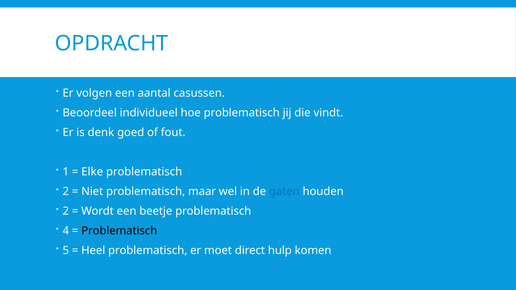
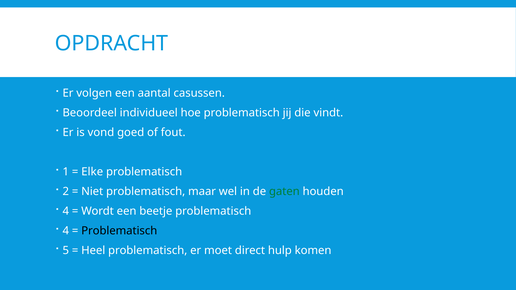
denk: denk -> vond
gaten colour: blue -> green
2 at (66, 211): 2 -> 4
